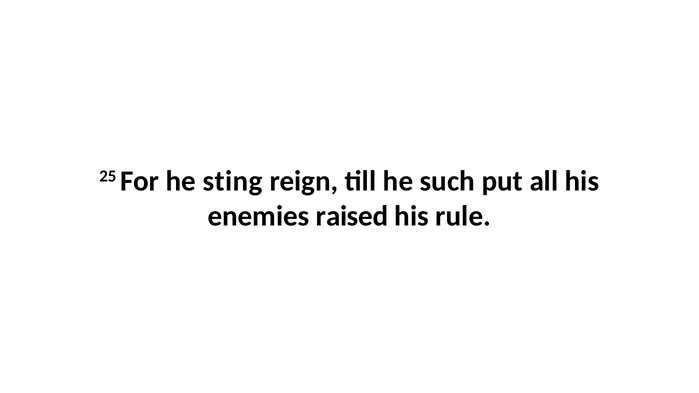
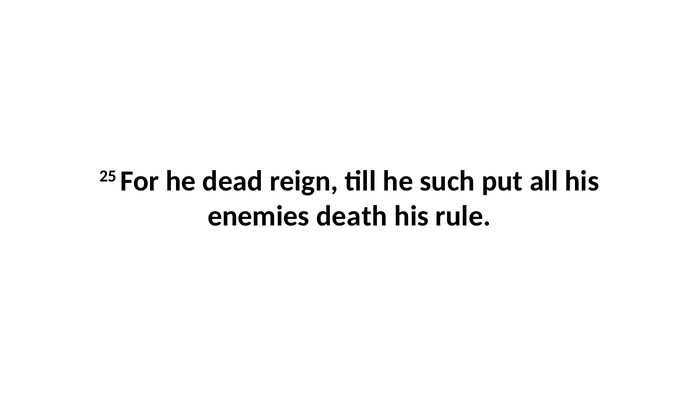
sting: sting -> dead
raised: raised -> death
